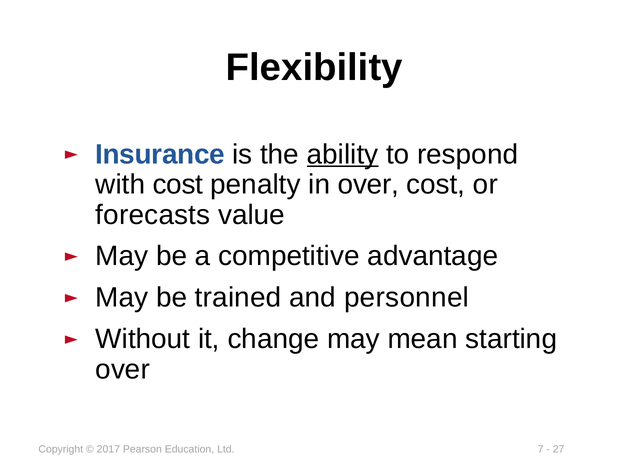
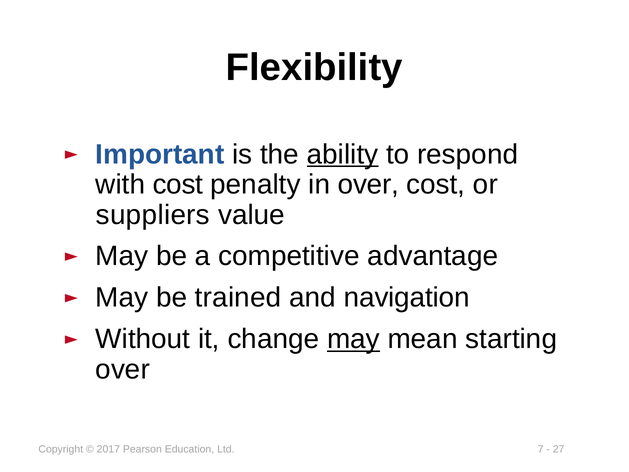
Insurance: Insurance -> Important
forecasts: forecasts -> suppliers
personnel: personnel -> navigation
may at (353, 339) underline: none -> present
